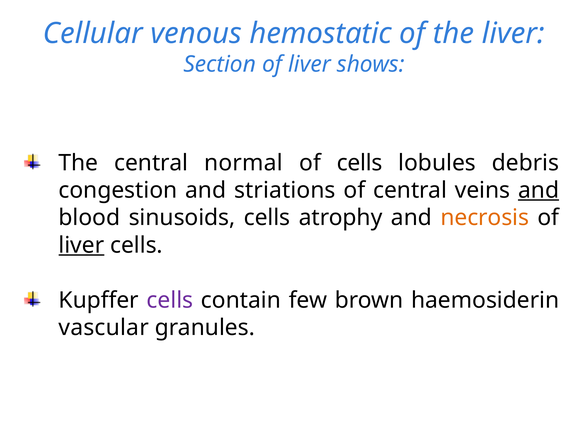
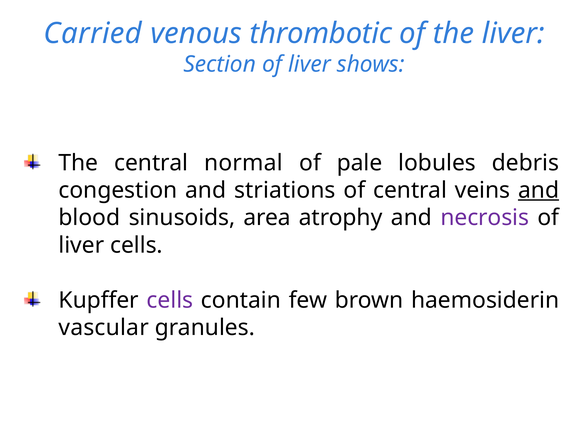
Cellular: Cellular -> Carried
hemostatic: hemostatic -> thrombotic
of cells: cells -> pale
sinusoids cells: cells -> area
necrosis colour: orange -> purple
liver at (81, 245) underline: present -> none
